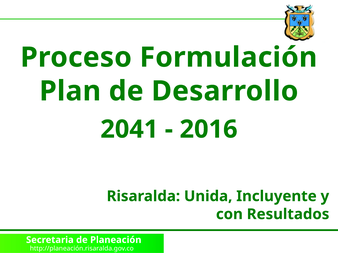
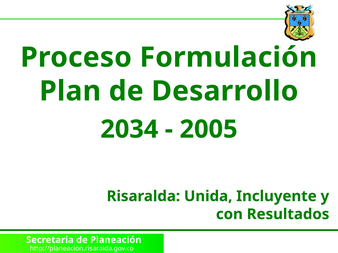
2041: 2041 -> 2034
2016: 2016 -> 2005
